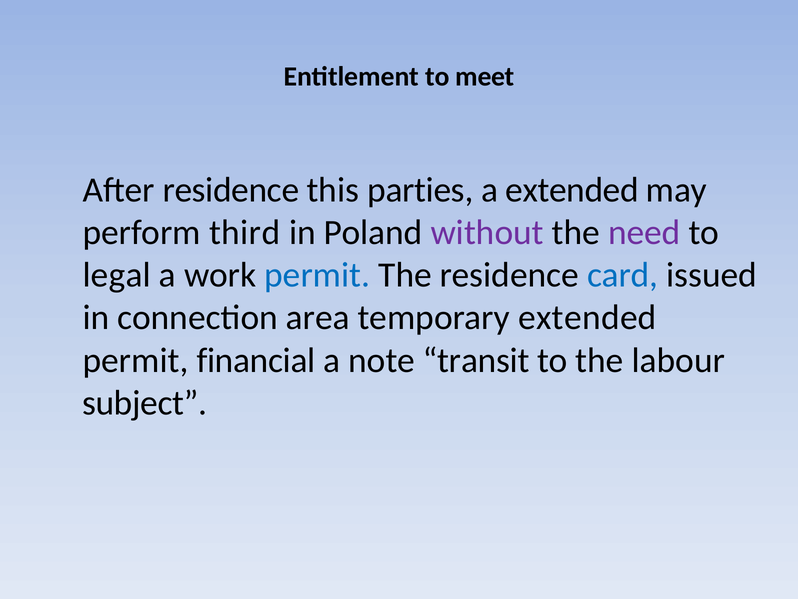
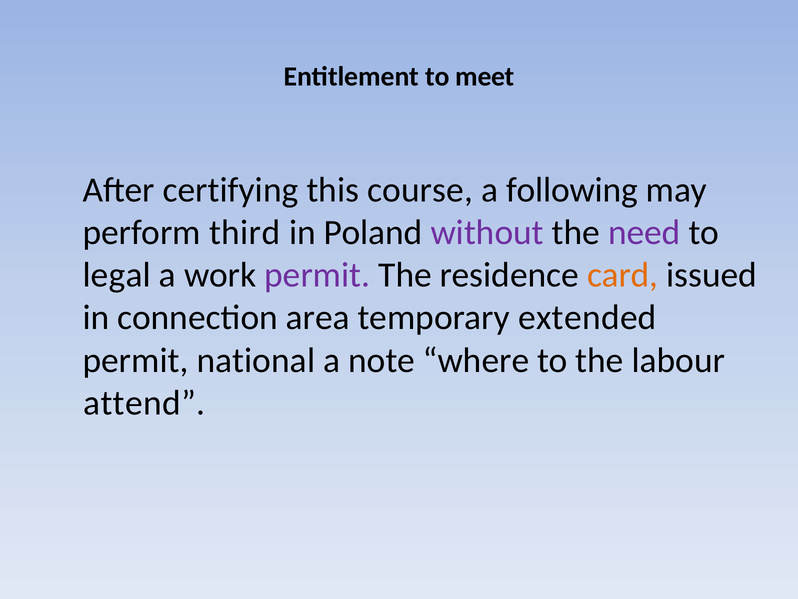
After residence: residence -> certifying
parties: parties -> course
a extended: extended -> following
permit at (317, 275) colour: blue -> purple
card colour: blue -> orange
financial: financial -> national
transit: transit -> where
subject: subject -> attend
